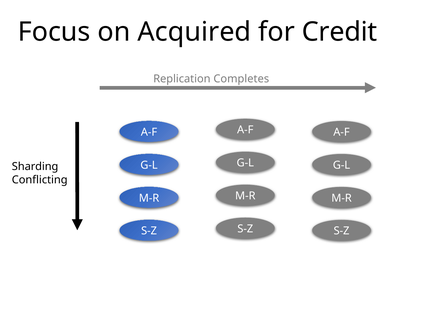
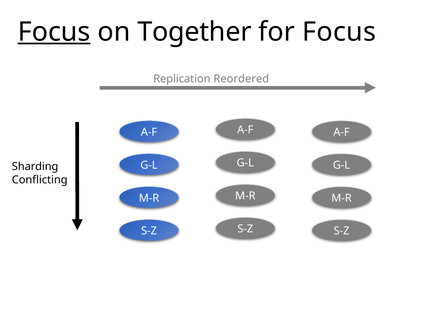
Focus at (54, 32) underline: none -> present
Acquired: Acquired -> Together
for Credit: Credit -> Focus
Completes: Completes -> Reordered
